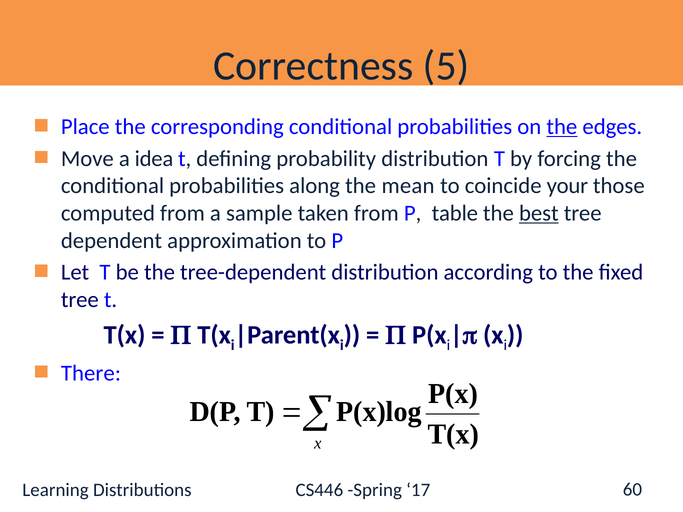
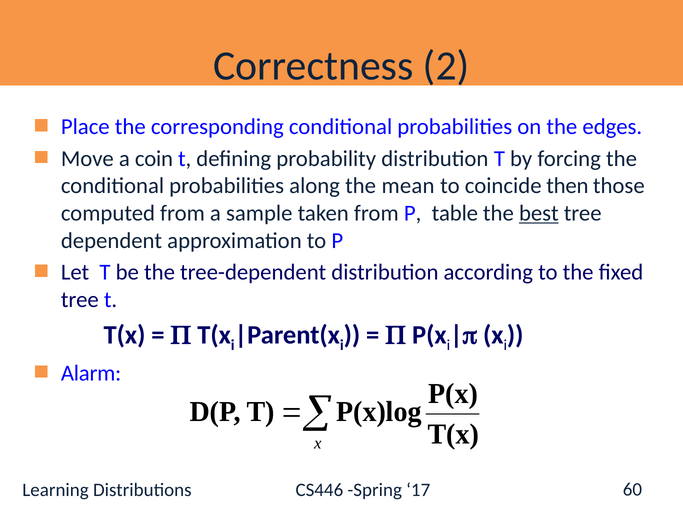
5: 5 -> 2
the at (562, 127) underline: present -> none
idea: idea -> coin
your: your -> then
There: There -> Alarm
